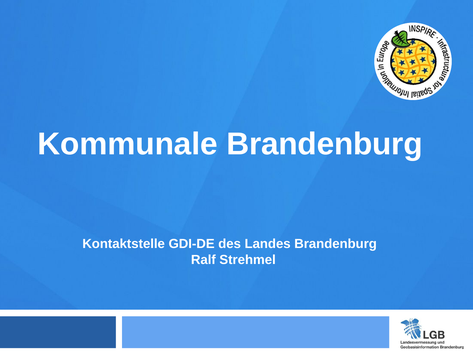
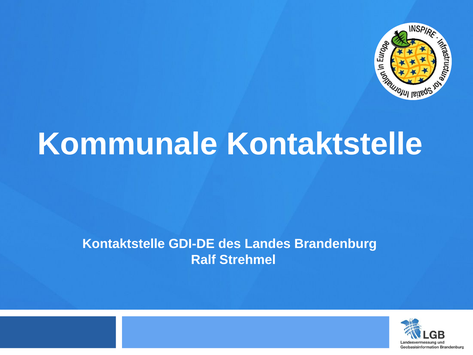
Kommunale Brandenburg: Brandenburg -> Kontaktstelle
